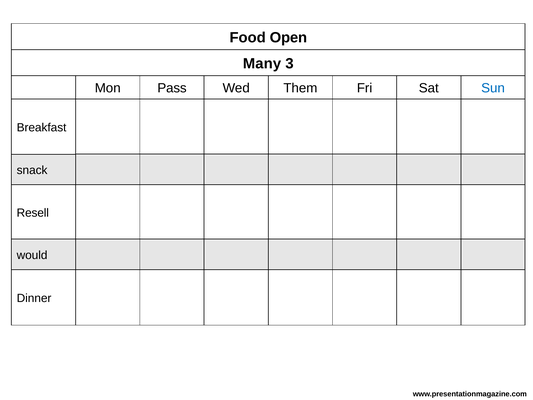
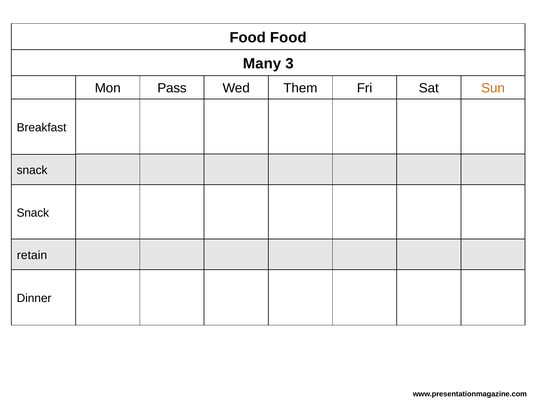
Food Open: Open -> Food
Sun colour: blue -> orange
Resell at (33, 213): Resell -> Snack
would: would -> retain
